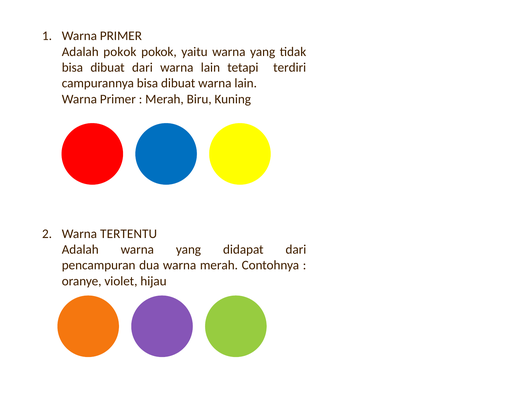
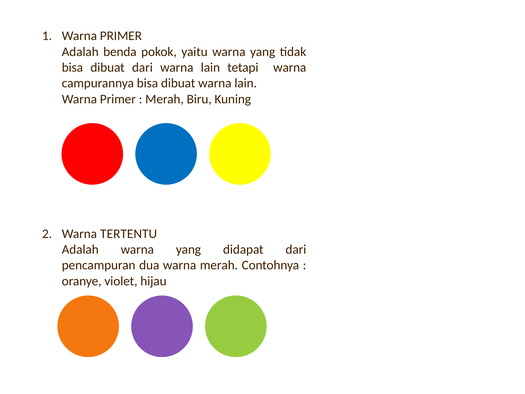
Adalah pokok: pokok -> benda
tetapi terdiri: terdiri -> warna
